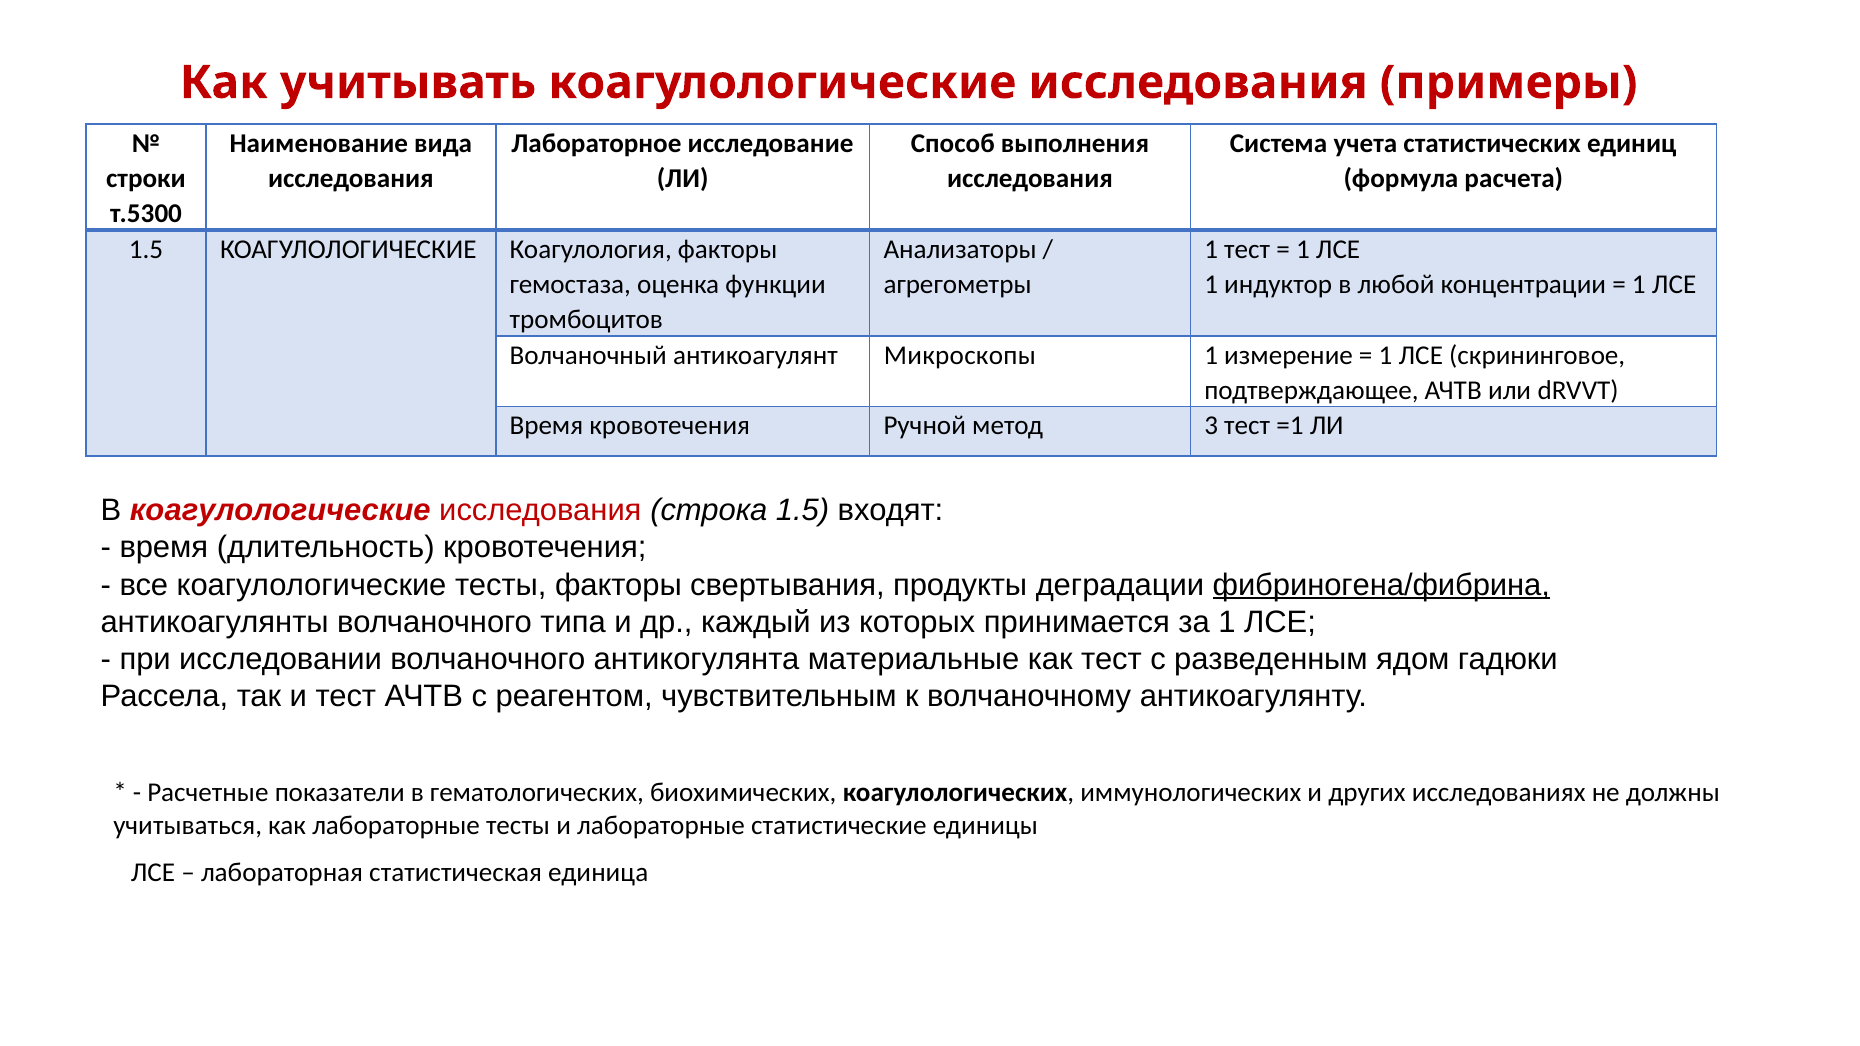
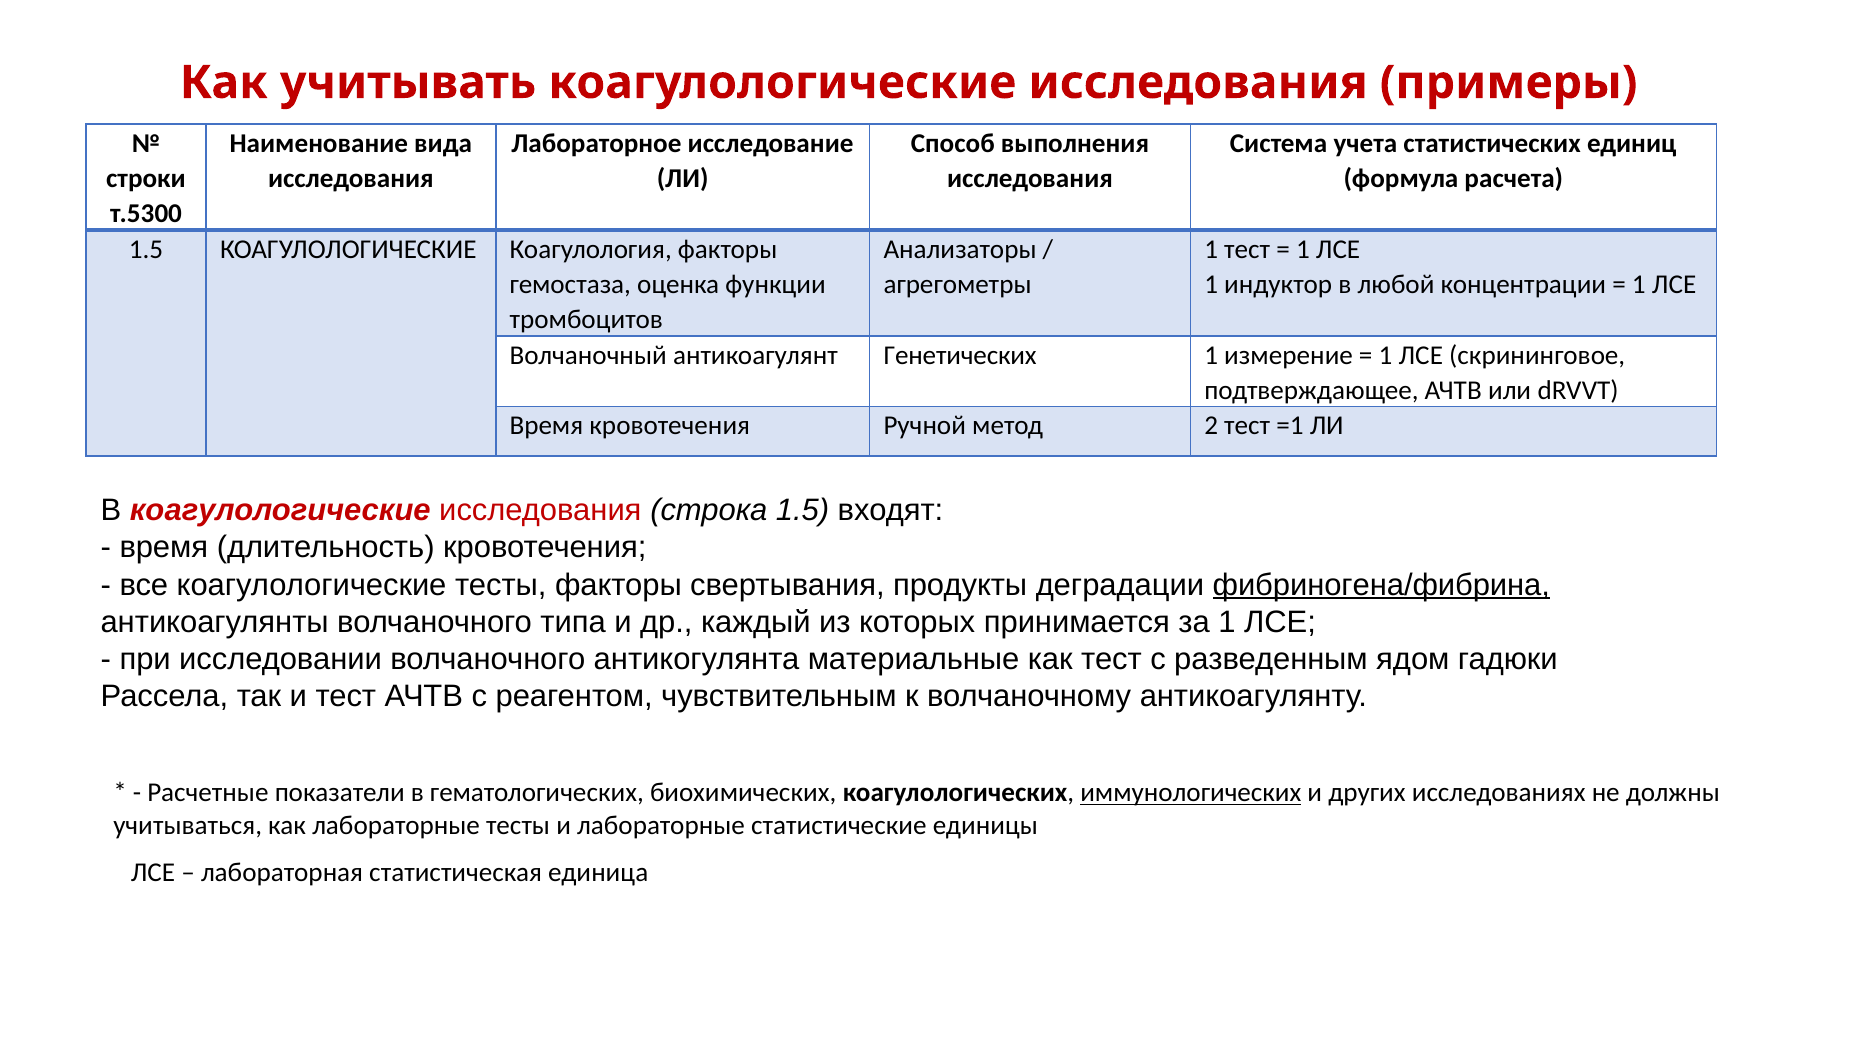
Микроскопы: Микроскопы -> Генетических
3: 3 -> 2
иммунологических underline: none -> present
